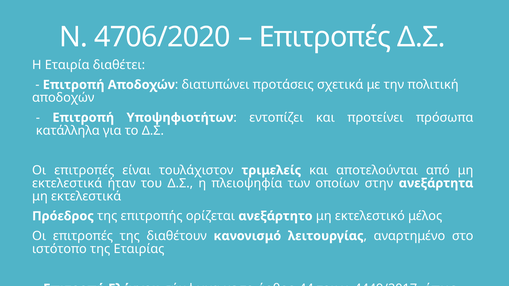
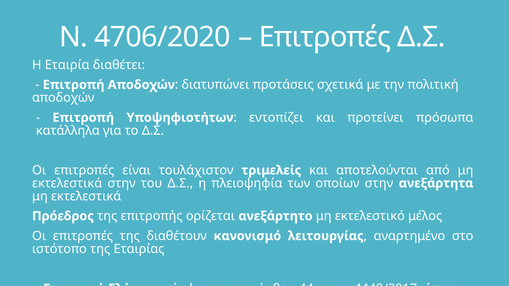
εκτελεστικά ήταν: ήταν -> στην
